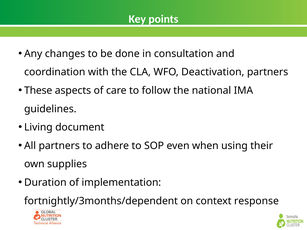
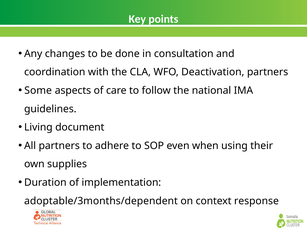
These: These -> Some
fortnightly/3months/dependent: fortnightly/3months/dependent -> adoptable/3months/dependent
